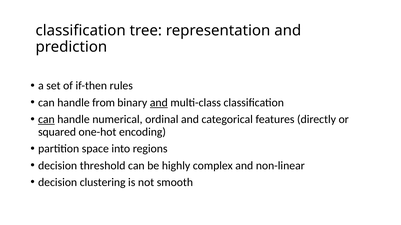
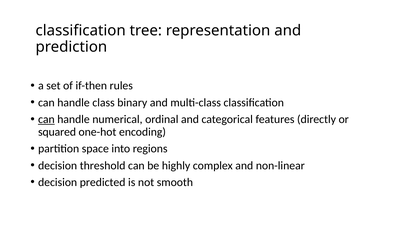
from: from -> class
and at (159, 103) underline: present -> none
clustering: clustering -> predicted
